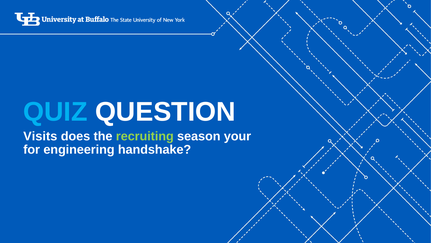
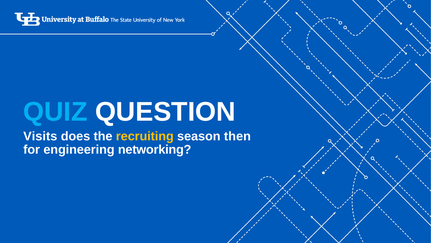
recruiting colour: light green -> yellow
your: your -> then
handshake: handshake -> networking
